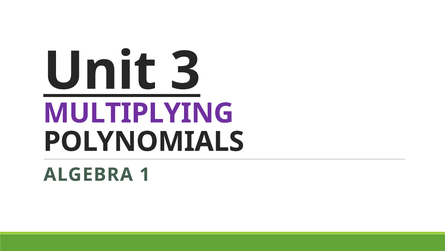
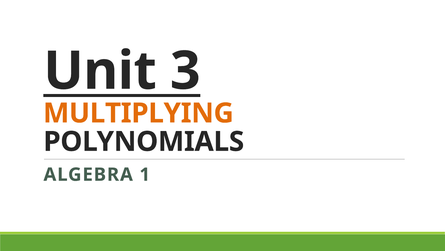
MULTIPLYING colour: purple -> orange
